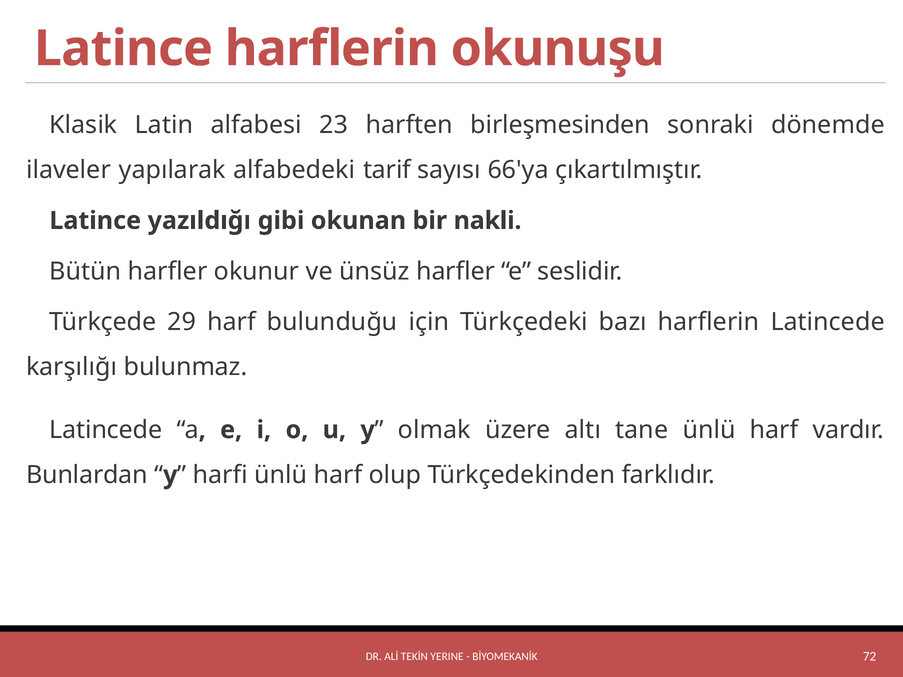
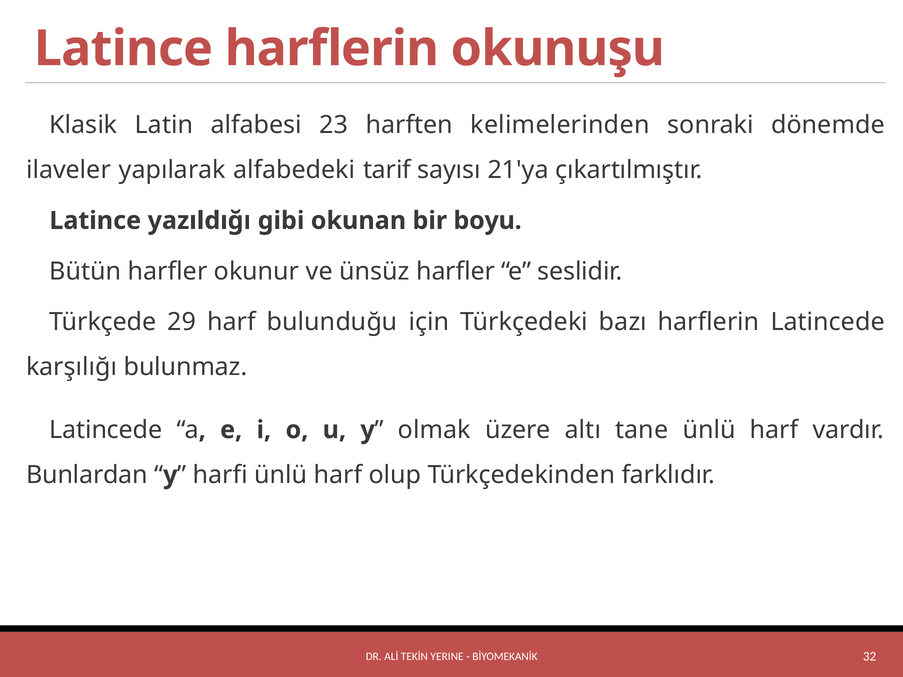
birleşmesinden: birleşmesinden -> kelimelerinden
66'ya: 66'ya -> 21'ya
nakli: nakli -> boyu
72: 72 -> 32
